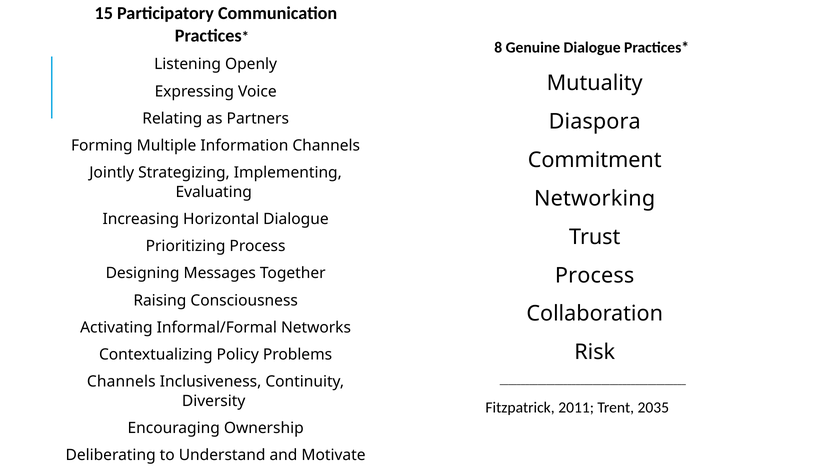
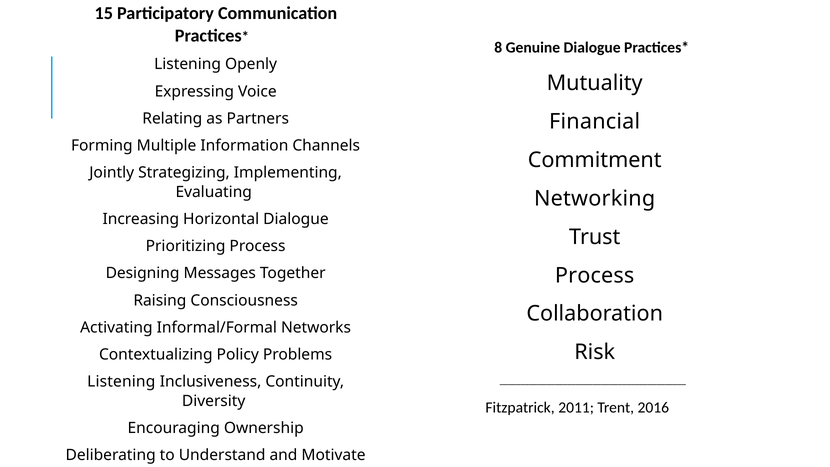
Diaspora: Diaspora -> Financial
Channels at (121, 382): Channels -> Listening
Trent 2035: 2035 -> 2016
